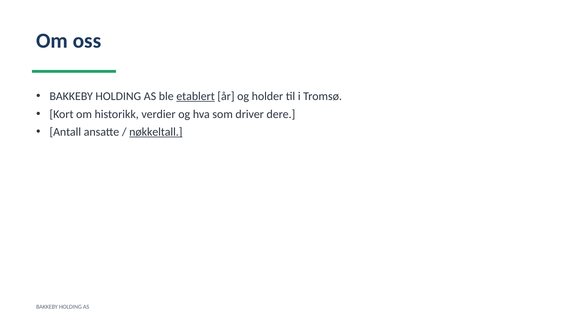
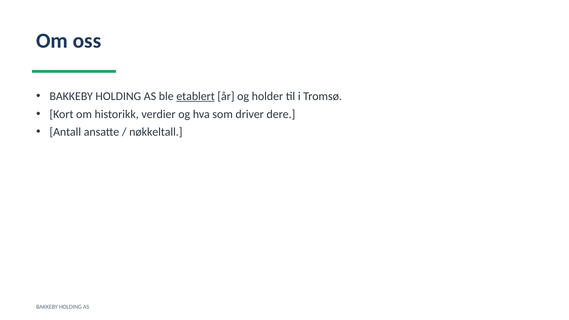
nøkkeltall underline: present -> none
